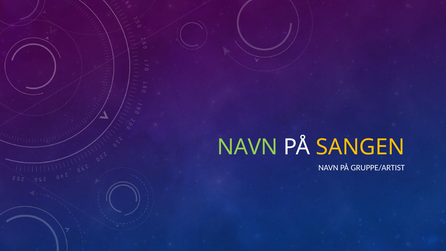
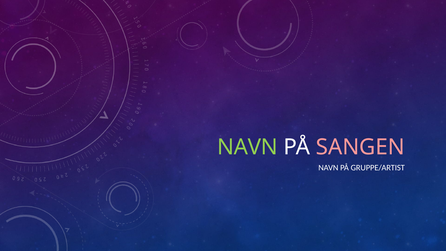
SANGEN colour: yellow -> pink
